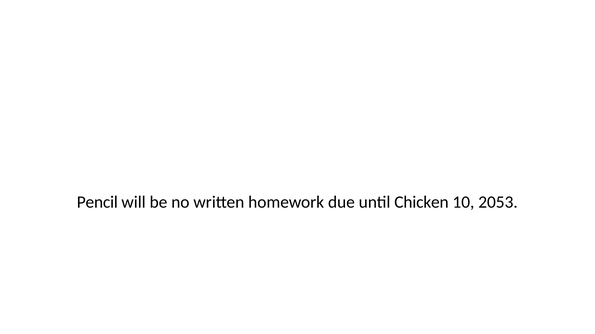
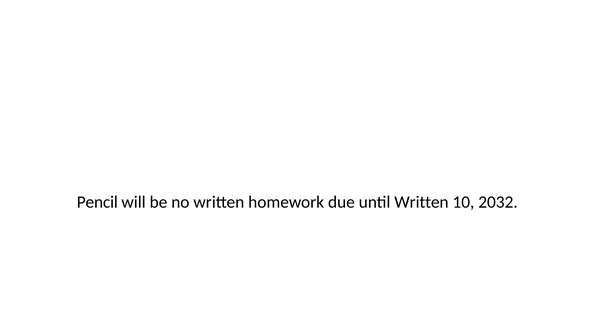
until Chicken: Chicken -> Written
2053: 2053 -> 2032
